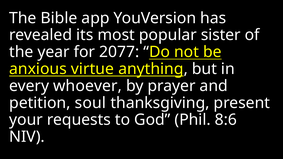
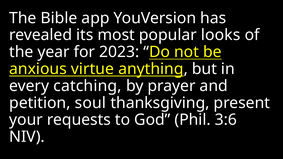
sister: sister -> looks
2077: 2077 -> 2023
whoever: whoever -> catching
8:6: 8:6 -> 3:6
